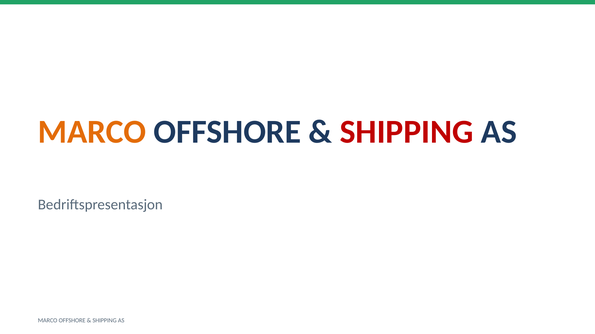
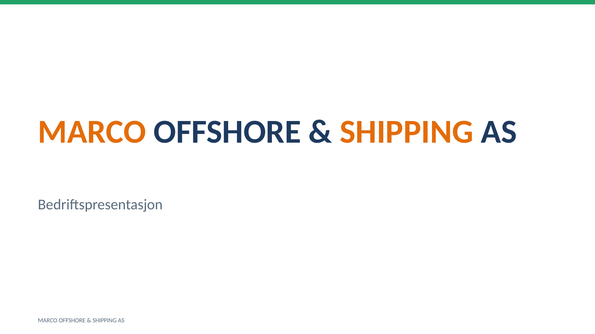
SHIPPING at (407, 132) colour: red -> orange
